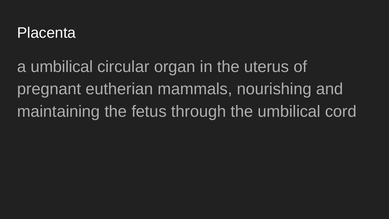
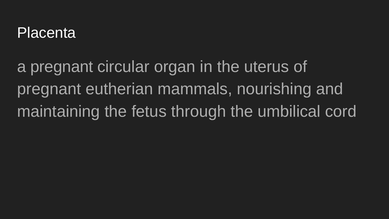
a umbilical: umbilical -> pregnant
